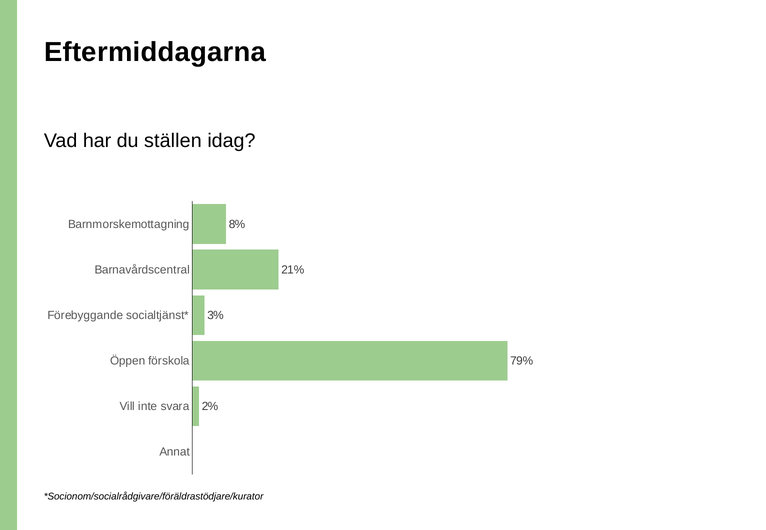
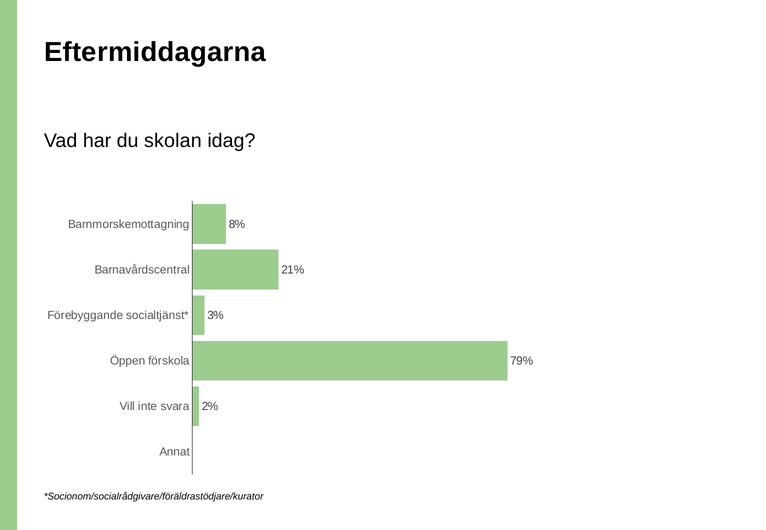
ställen: ställen -> skolan
